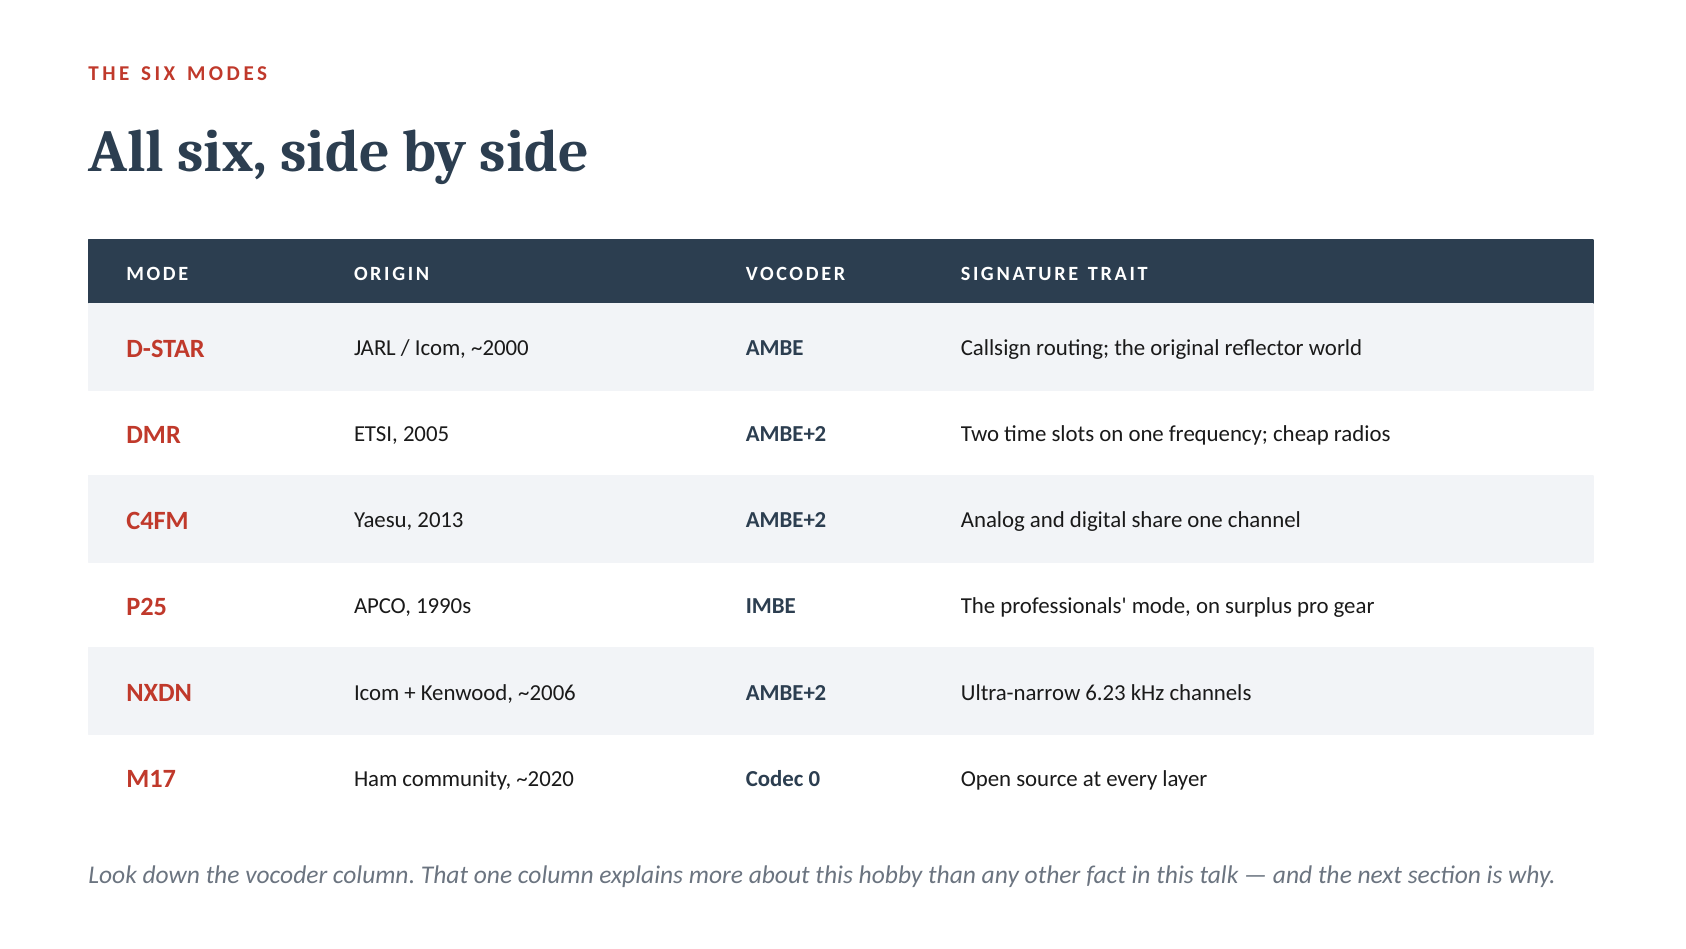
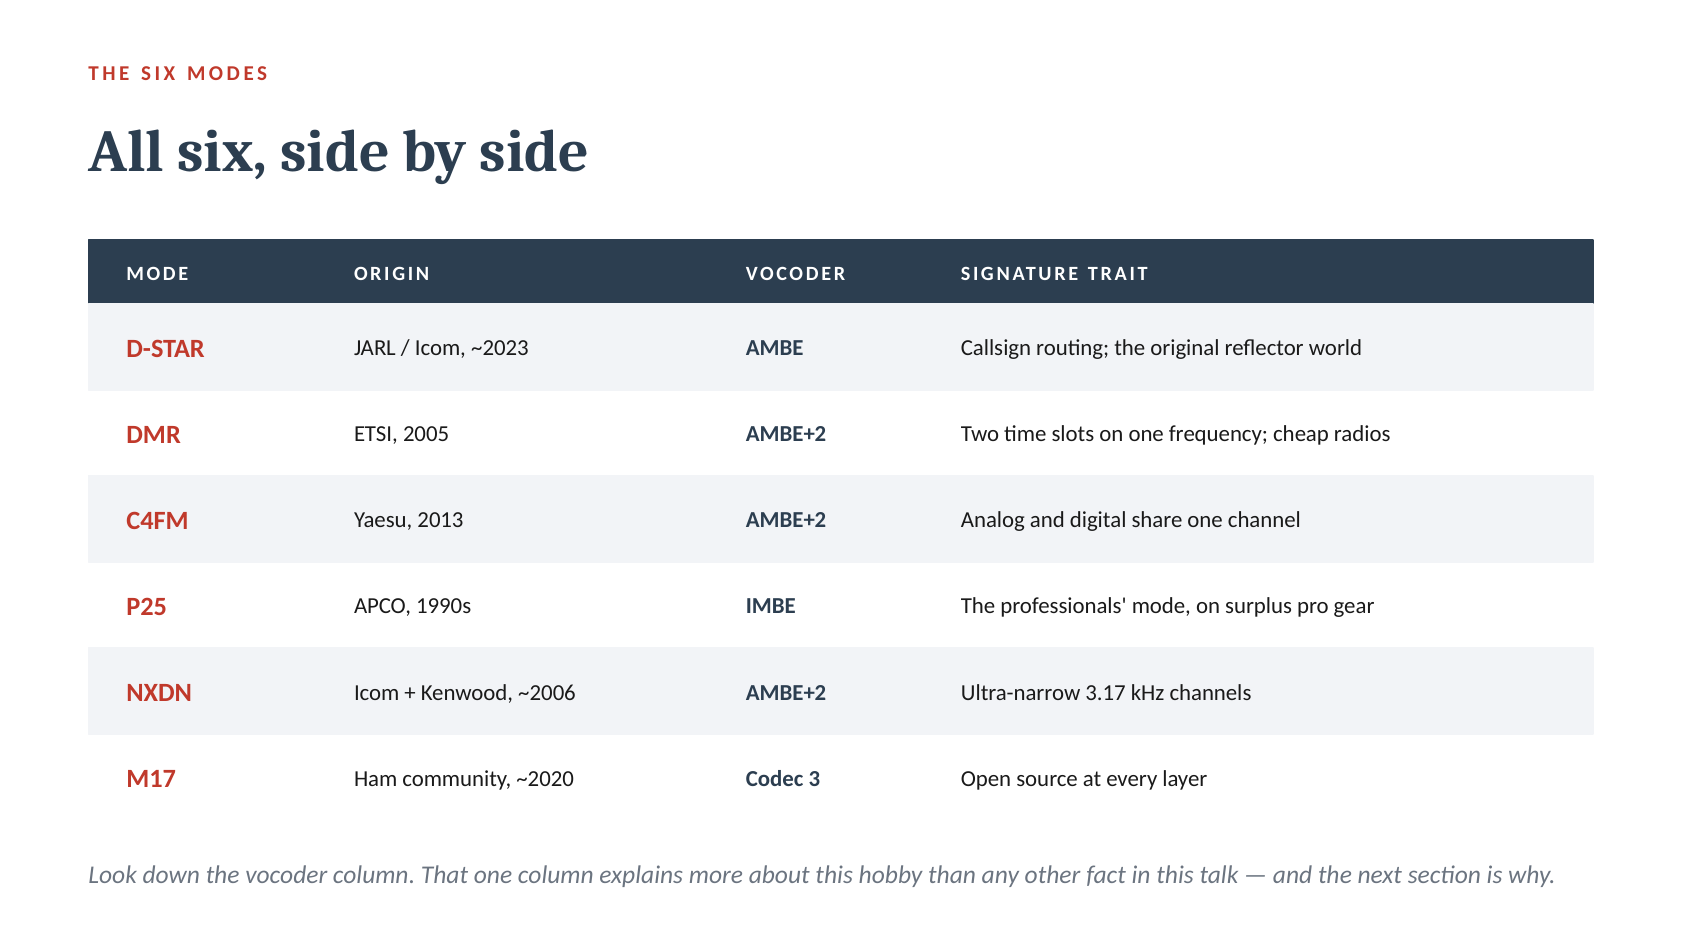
~2000: ~2000 -> ~2023
6.23: 6.23 -> 3.17
0: 0 -> 3
